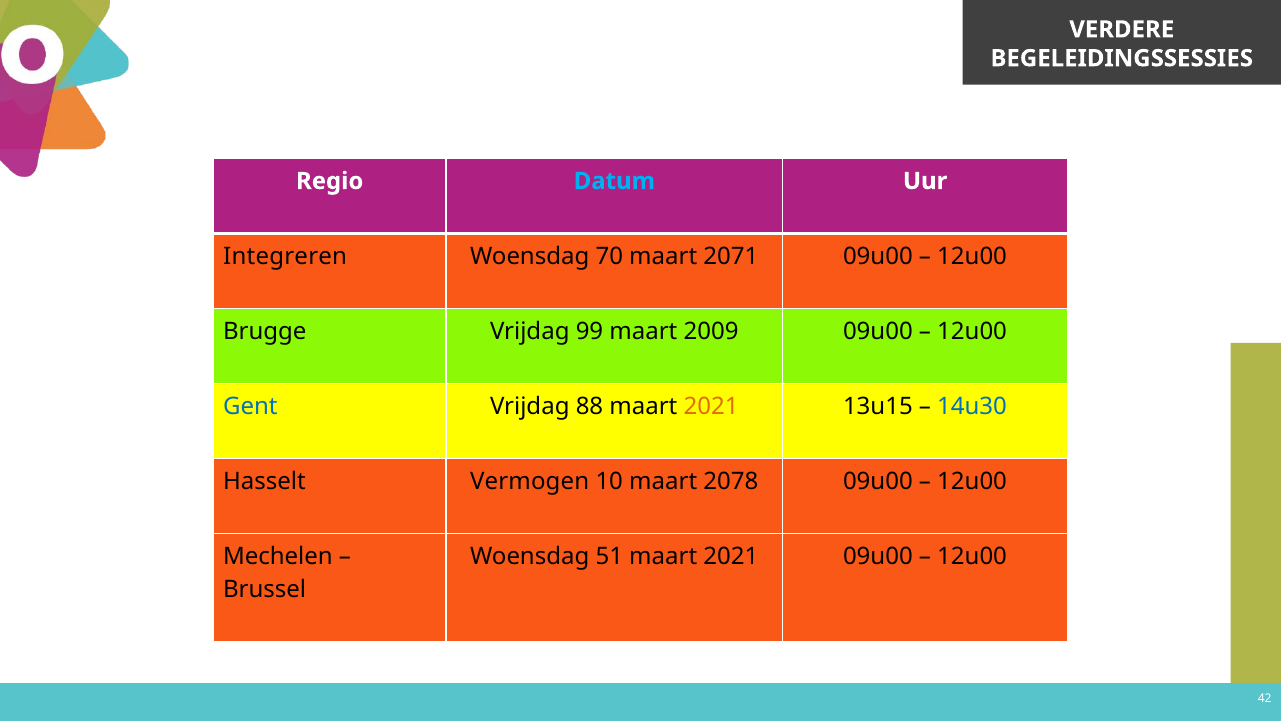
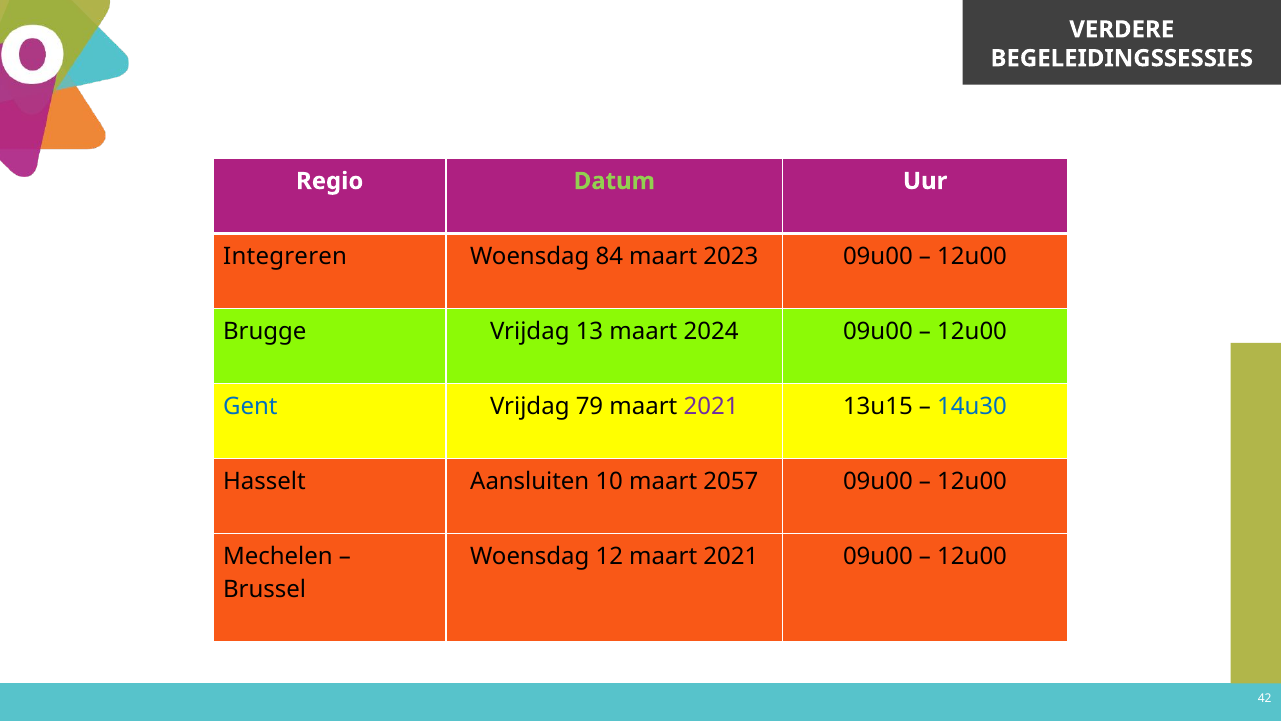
Datum colour: light blue -> light green
70: 70 -> 84
2071: 2071 -> 2023
99: 99 -> 13
2009: 2009 -> 2024
88: 88 -> 79
2021 at (711, 406) colour: orange -> purple
Vermogen: Vermogen -> Aansluiten
2078: 2078 -> 2057
51: 51 -> 12
